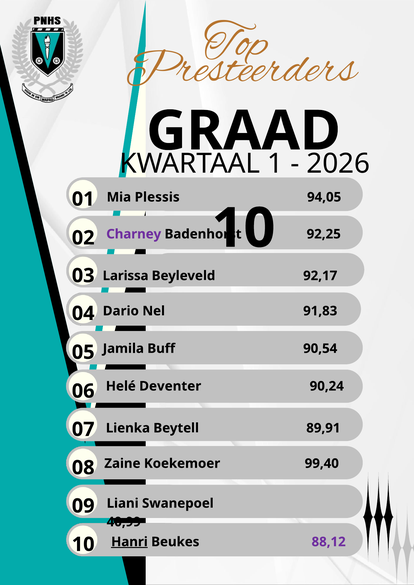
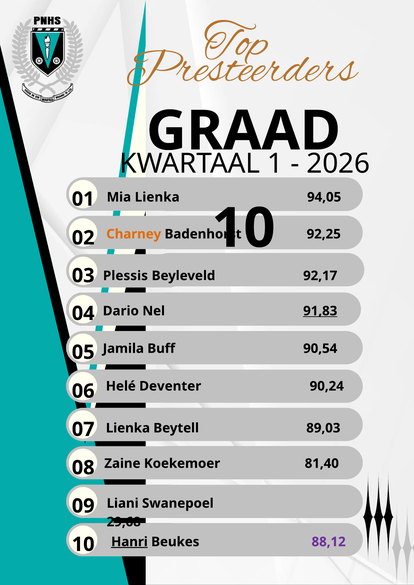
Mia Plessis: Plessis -> Lienka
Charney colour: purple -> orange
Larissa: Larissa -> Plessis
91,83 underline: none -> present
89,91: 89,91 -> 89,03
99,40: 99,40 -> 81,40
40,99: 40,99 -> 29,68
